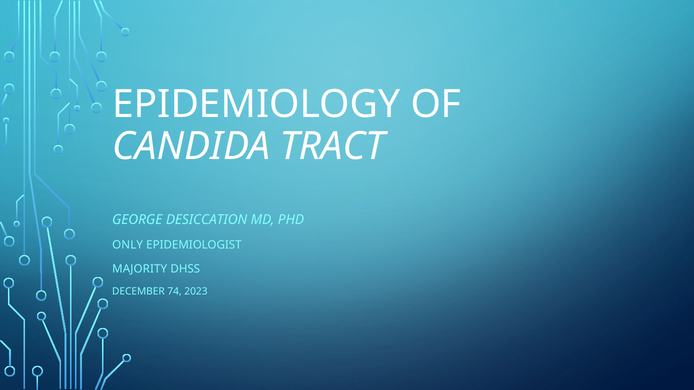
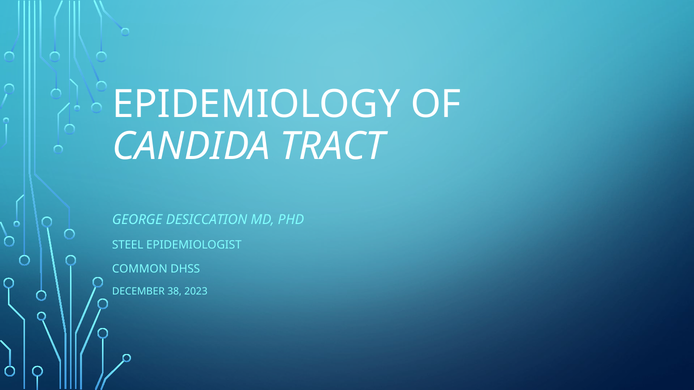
ONLY: ONLY -> STEEL
MAJORITY: MAJORITY -> COMMON
74: 74 -> 38
